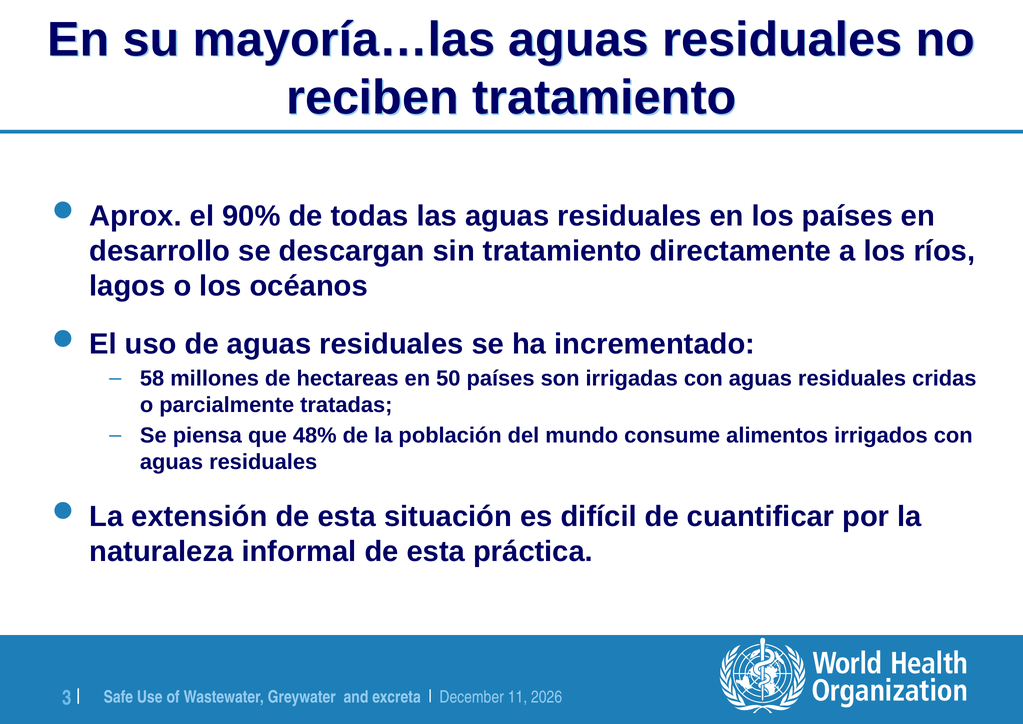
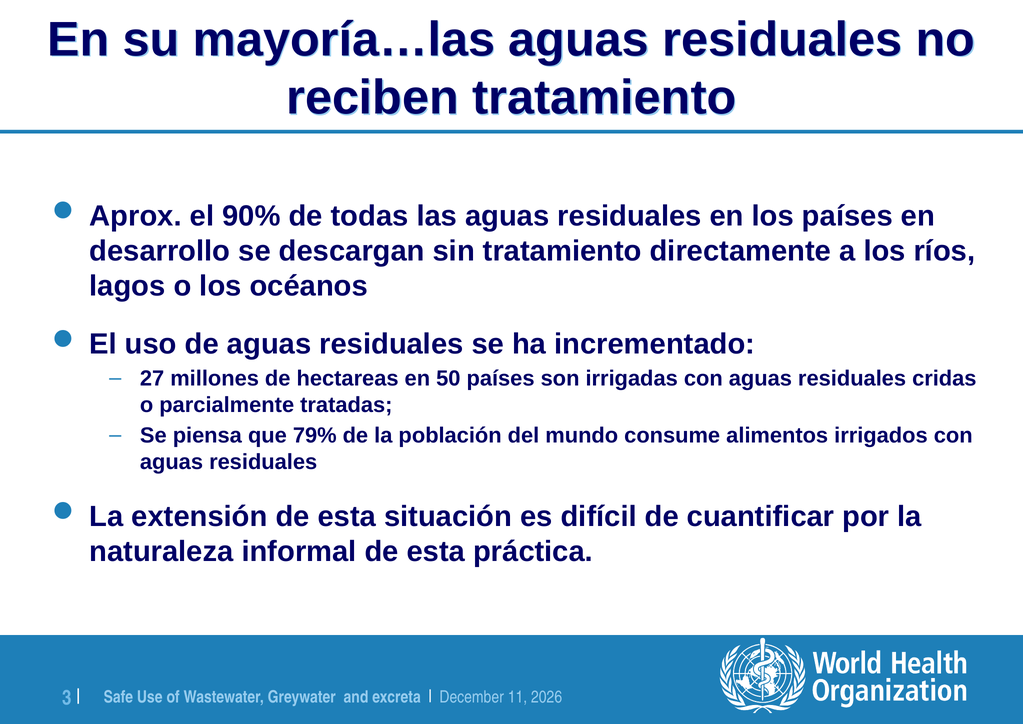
58: 58 -> 27
48%: 48% -> 79%
